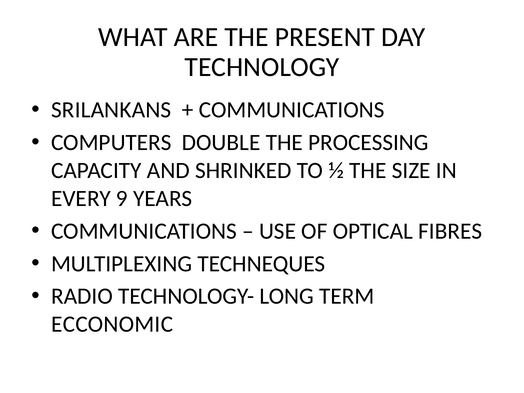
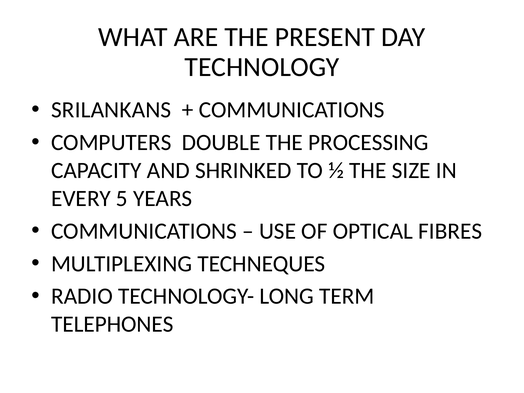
9: 9 -> 5
ECCONOMIC: ECCONOMIC -> TELEPHONES
